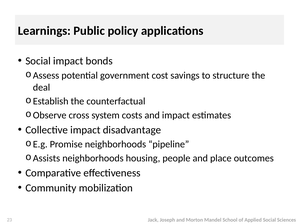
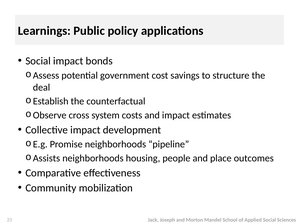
disadvantage: disadvantage -> development
